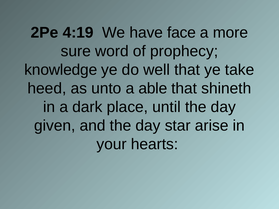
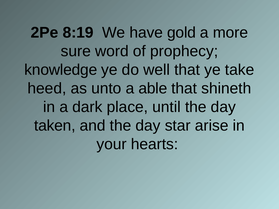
4:19: 4:19 -> 8:19
face: face -> gold
given: given -> taken
